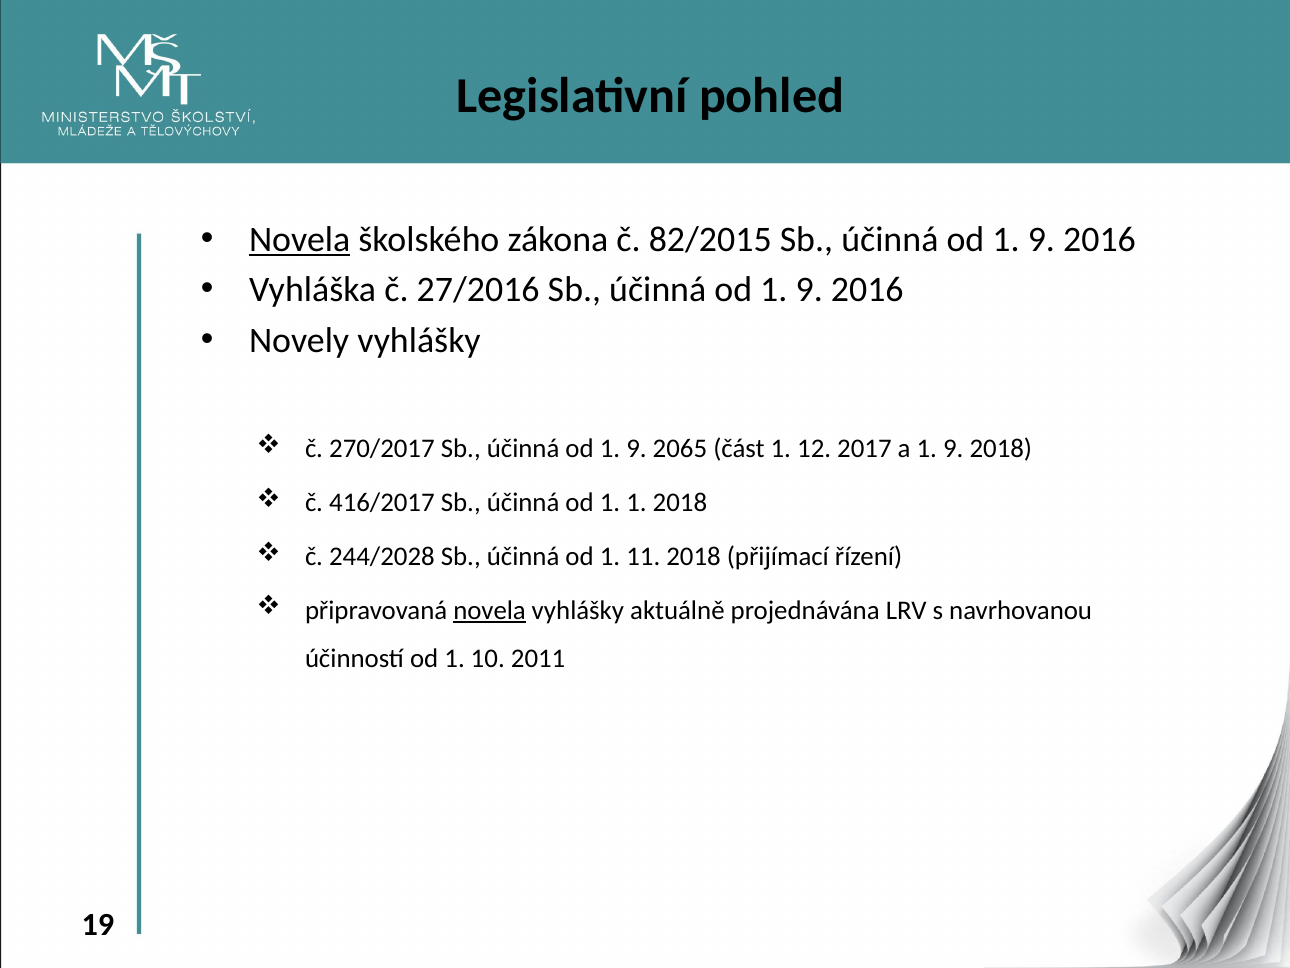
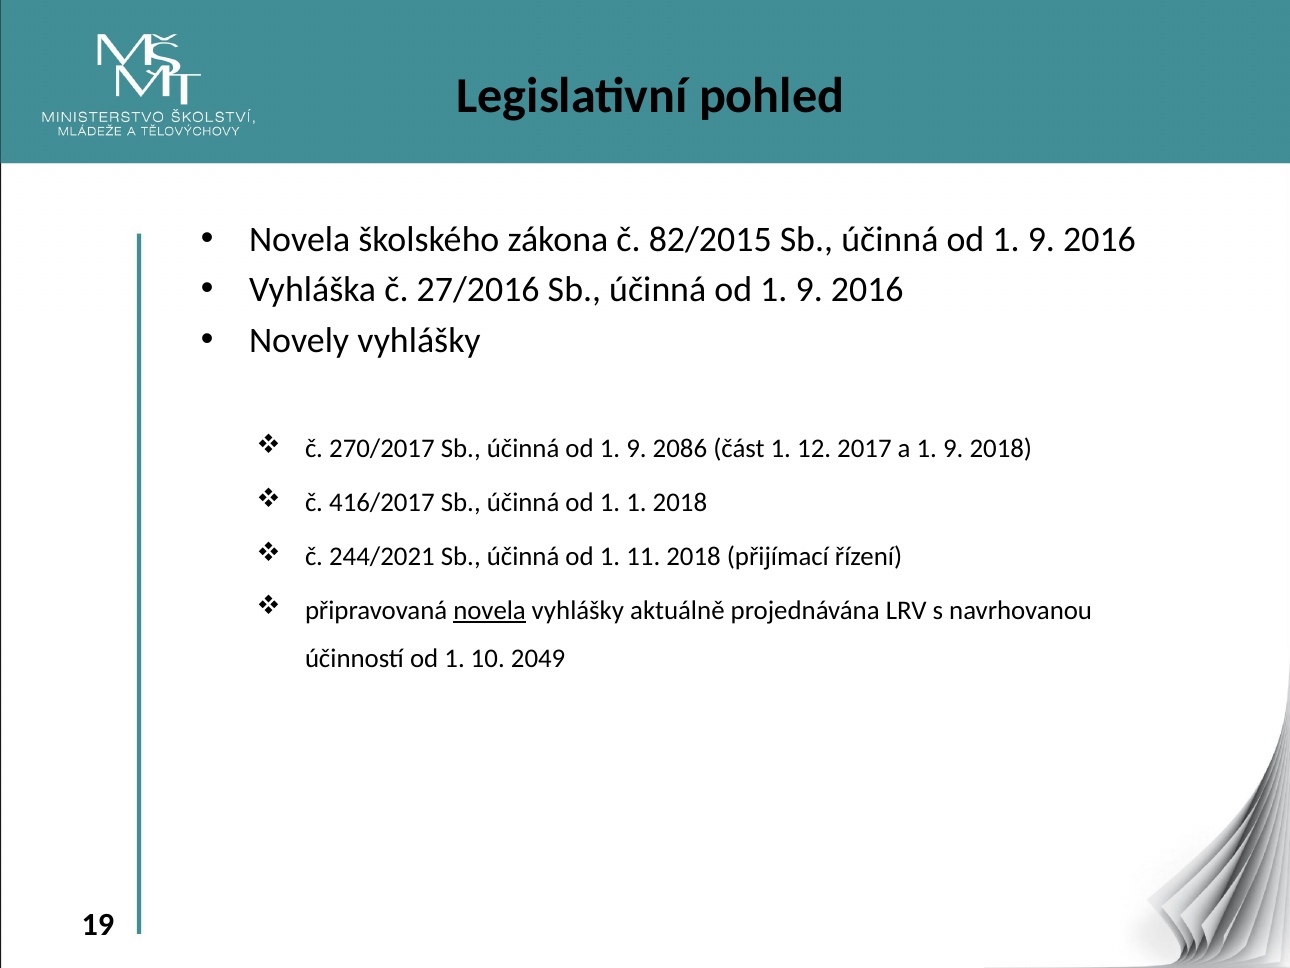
Novela at (300, 240) underline: present -> none
2065: 2065 -> 2086
244/2028: 244/2028 -> 244/2021
2011: 2011 -> 2049
